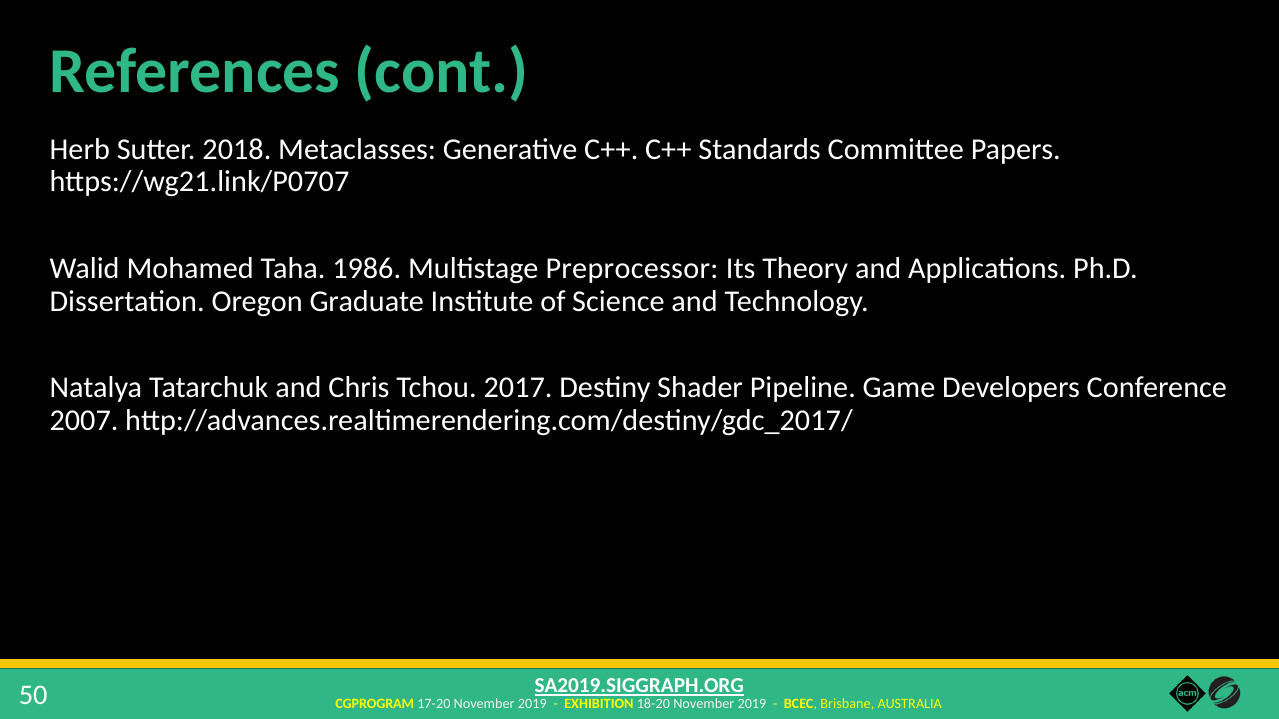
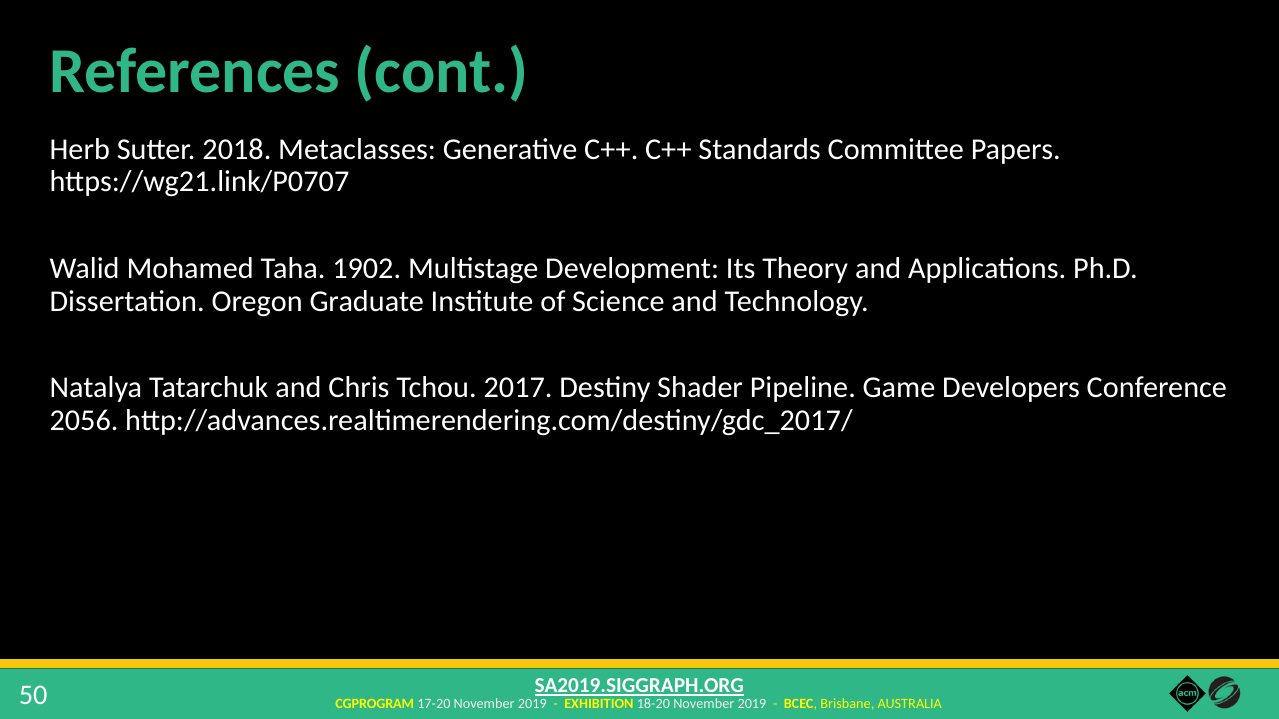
1986: 1986 -> 1902
Preprocessor: Preprocessor -> Development
2007: 2007 -> 2056
